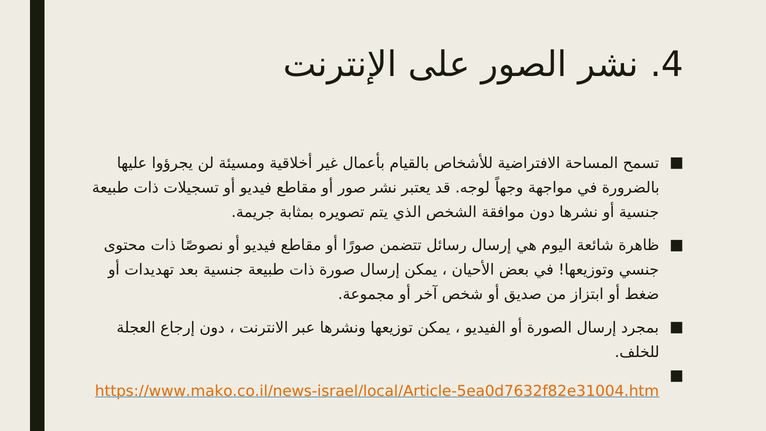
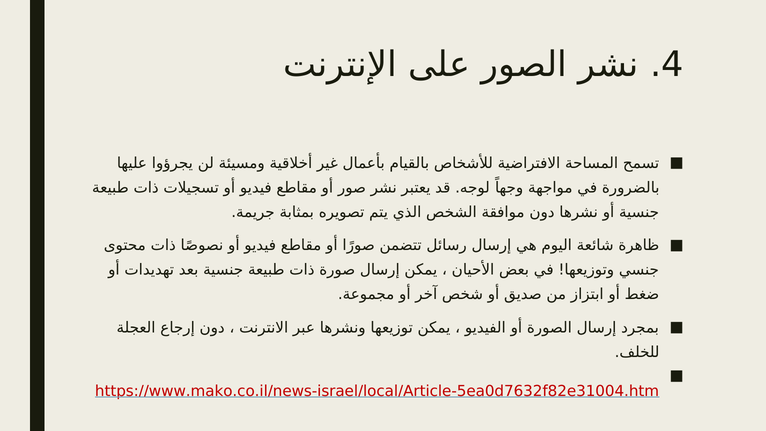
https://www.mako.co.il/news-israel/local/Article-5ea0d7632f82e31004.htm colour: orange -> red
